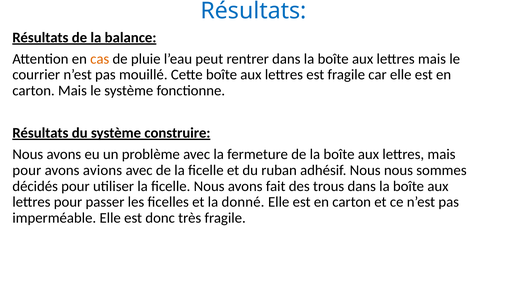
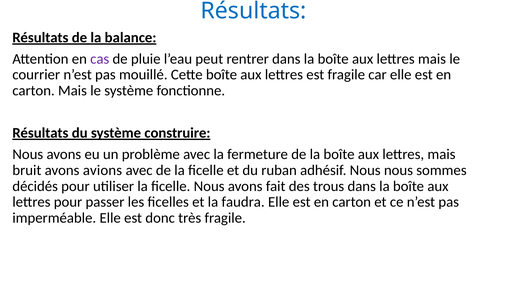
cas colour: orange -> purple
pour at (27, 170): pour -> bruit
donné: donné -> faudra
